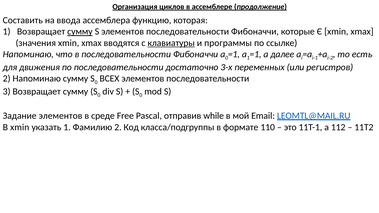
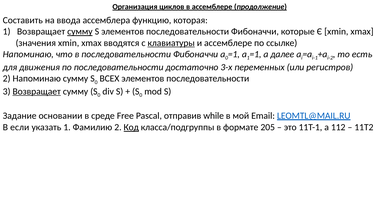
и программы: программы -> ассемблере
Возвращает at (37, 92) underline: none -> present
Задание элементов: элементов -> основании
В xmin: xmin -> если
Код underline: none -> present
110: 110 -> 205
